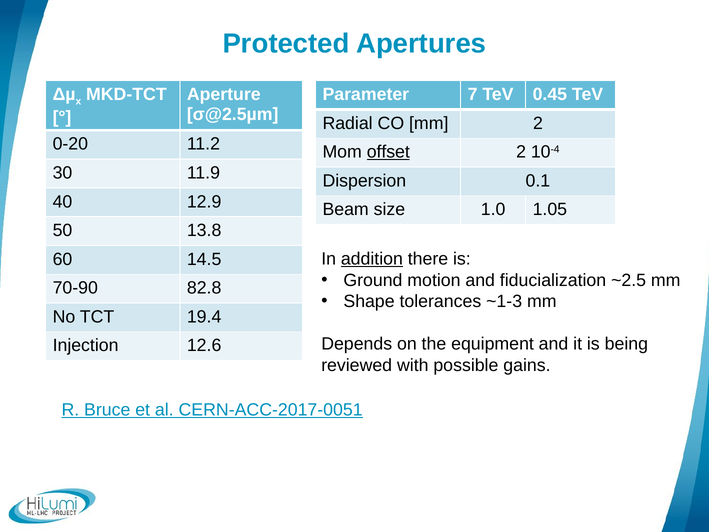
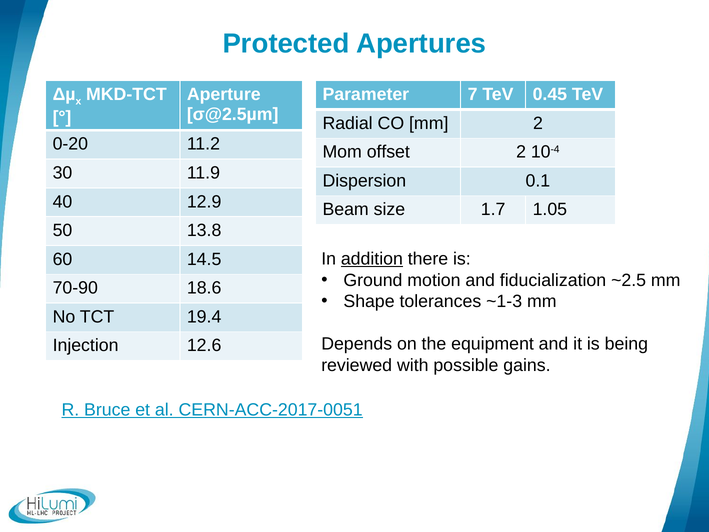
offset underline: present -> none
1.0: 1.0 -> 1.7
82.8: 82.8 -> 18.6
